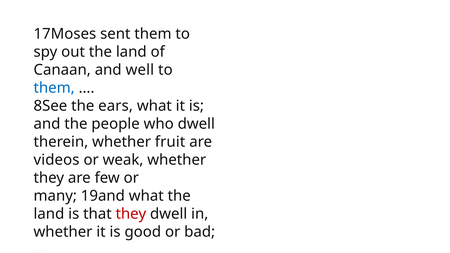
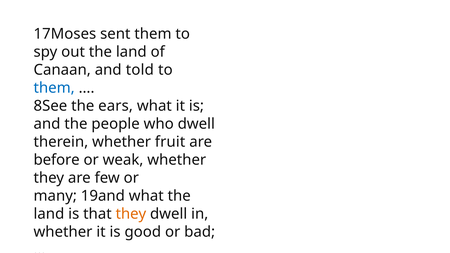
well: well -> told
videos: videos -> before
they at (131, 214) colour: red -> orange
